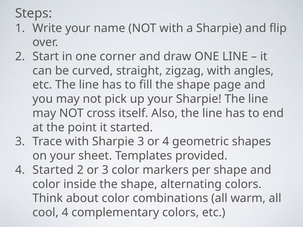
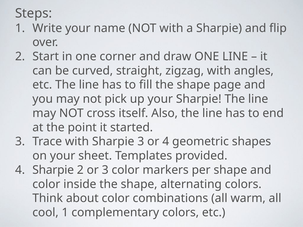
4 Started: Started -> Sharpie
cool 4: 4 -> 1
